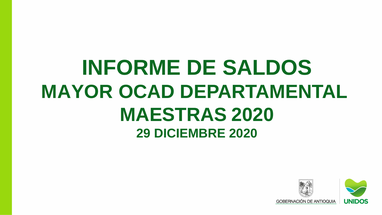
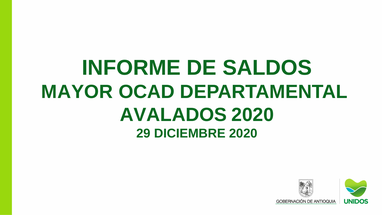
MAESTRAS: MAESTRAS -> AVALADOS
